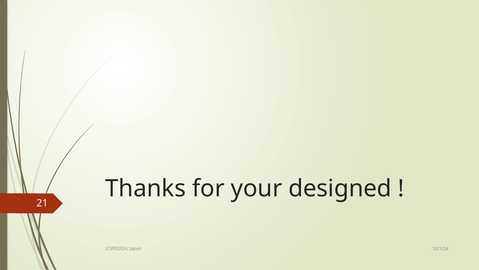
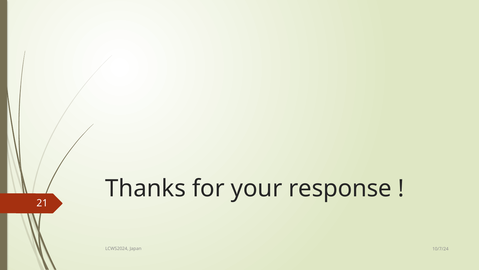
designed: designed -> response
